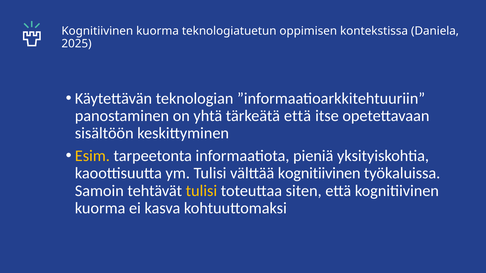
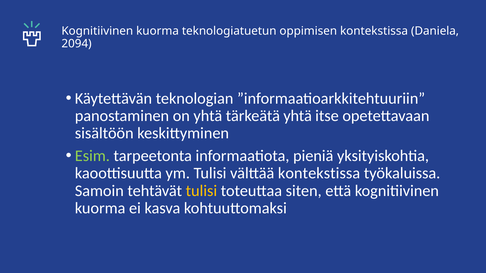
2025: 2025 -> 2094
tärkeätä että: että -> yhtä
Esim colour: yellow -> light green
välttää kognitiivinen: kognitiivinen -> kontekstissa
